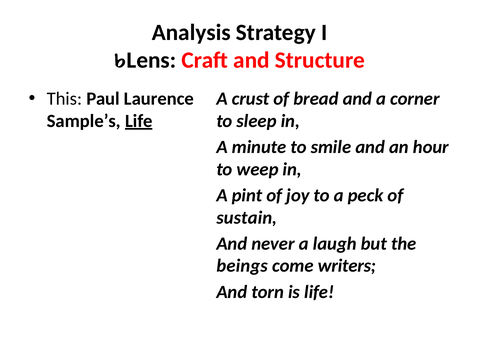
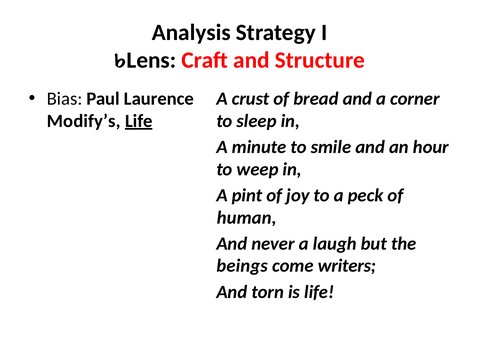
This: This -> Bias
Sample’s: Sample’s -> Modify’s
sustain: sustain -> human
